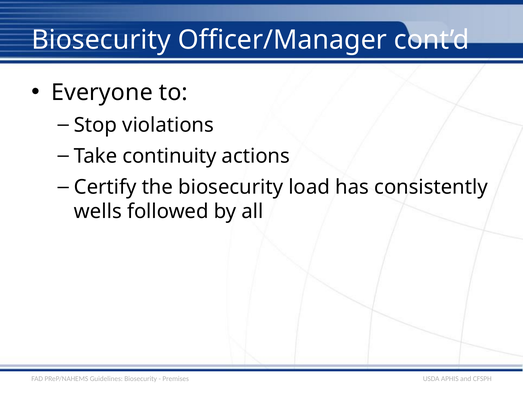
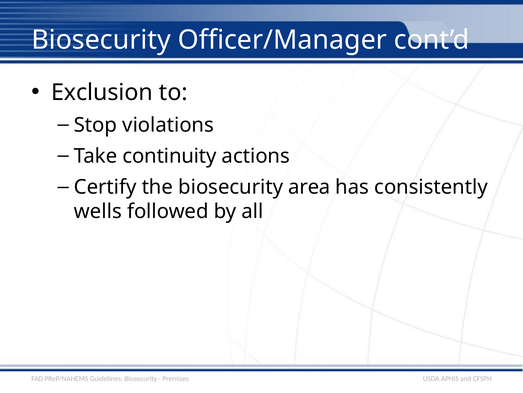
Everyone: Everyone -> Exclusion
load: load -> area
